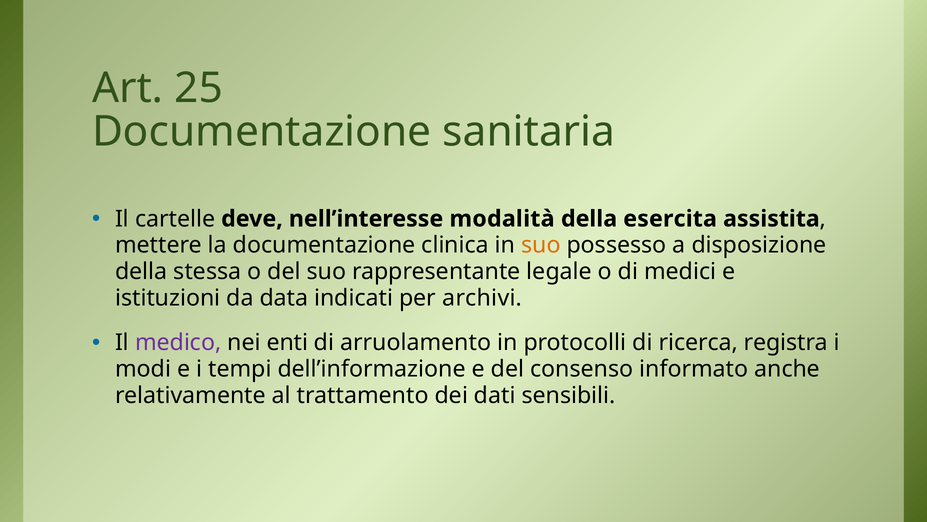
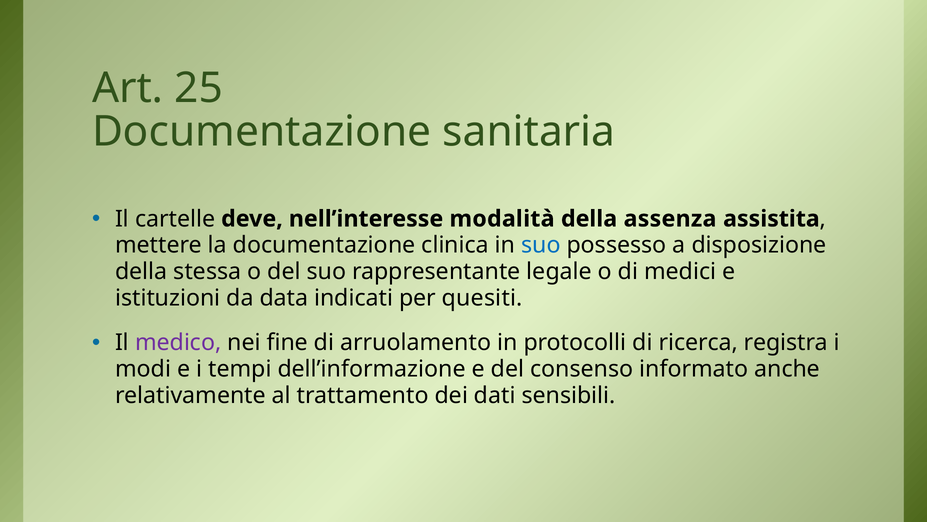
esercita: esercita -> assenza
suo at (541, 245) colour: orange -> blue
archivi: archivi -> quesiti
enti: enti -> fine
